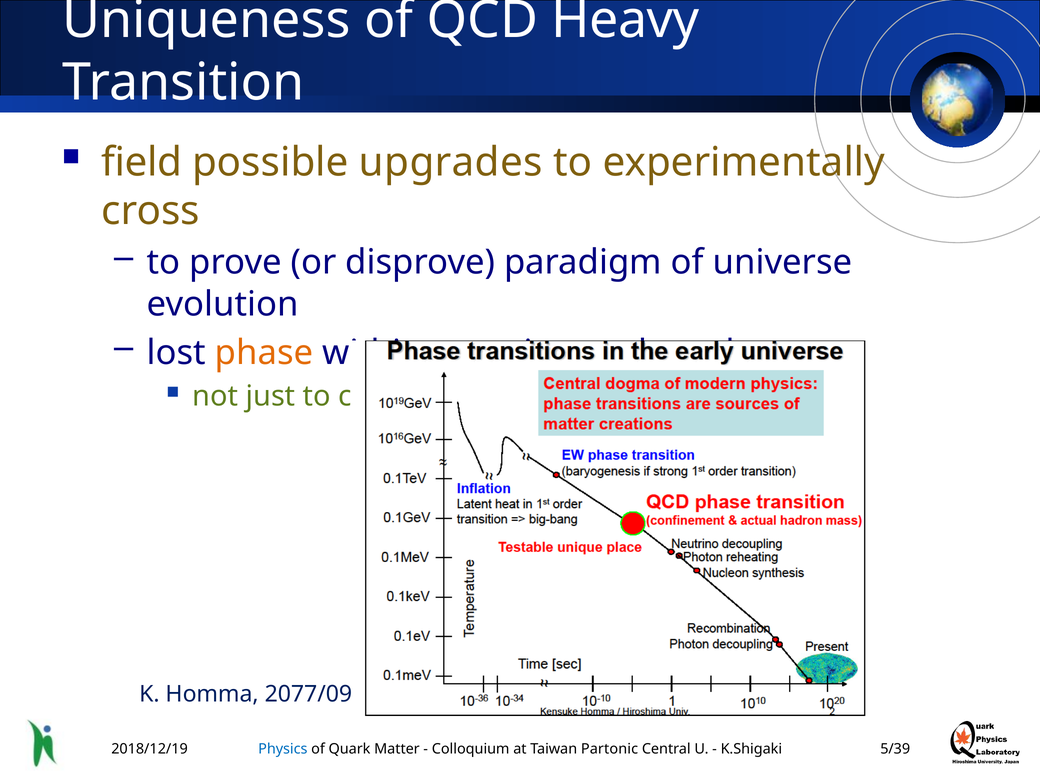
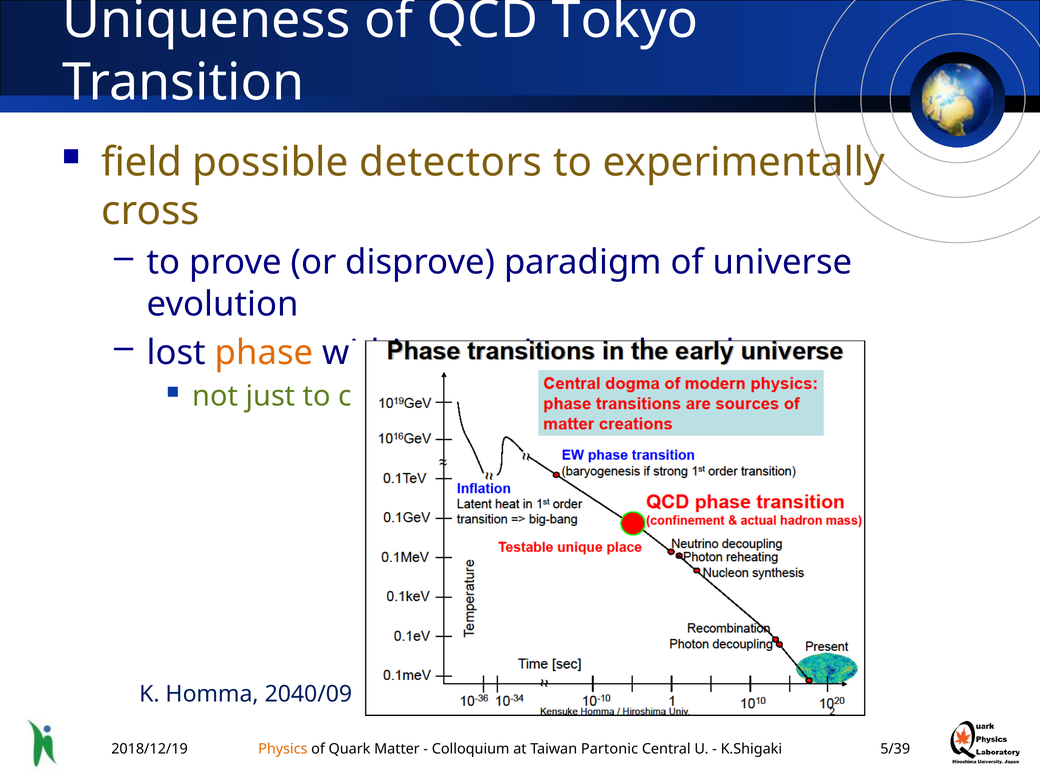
Heavy: Heavy -> Tokyo
upgrades: upgrades -> detectors
2077/09: 2077/09 -> 2040/09
Physics colour: blue -> orange
